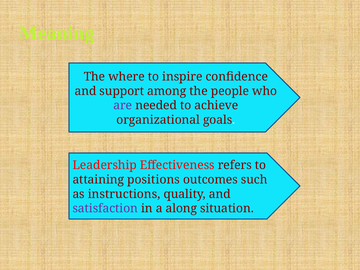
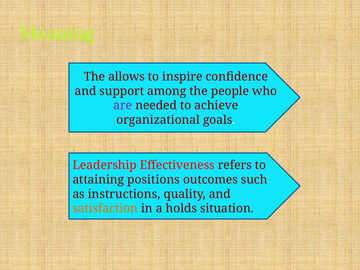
where: where -> allows
satisfaction colour: purple -> orange
along: along -> holds
